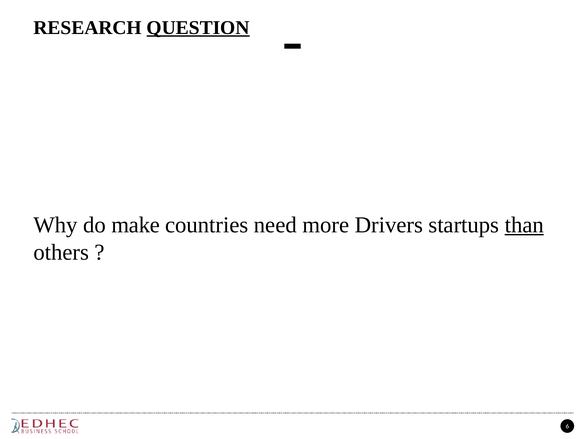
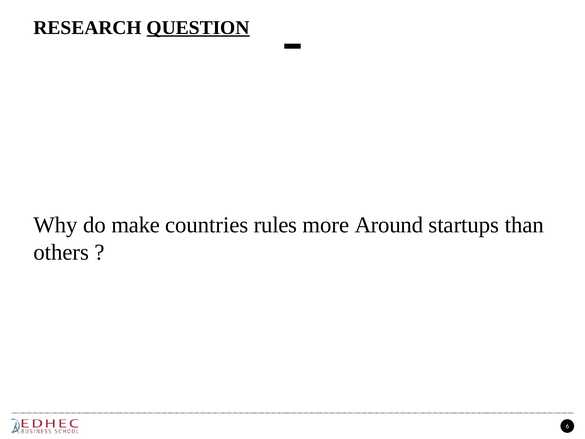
need: need -> rules
Drivers: Drivers -> Around
than underline: present -> none
